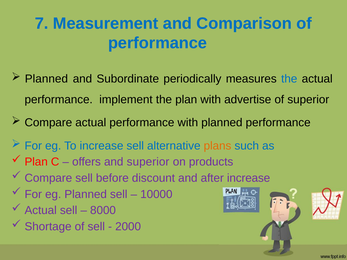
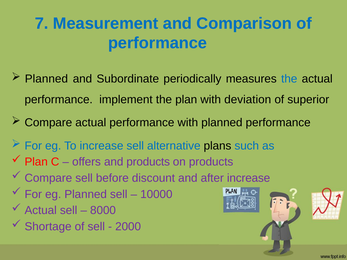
advertise: advertise -> deviation
plans colour: orange -> black
and superior: superior -> products
